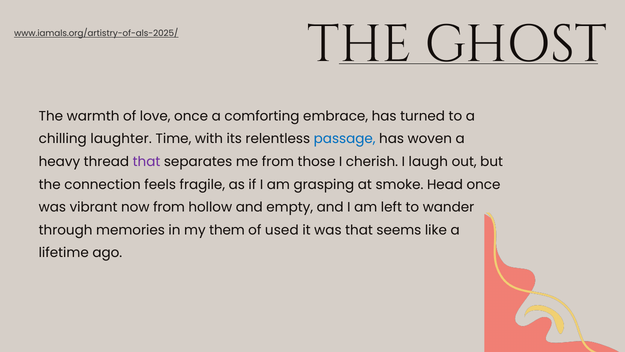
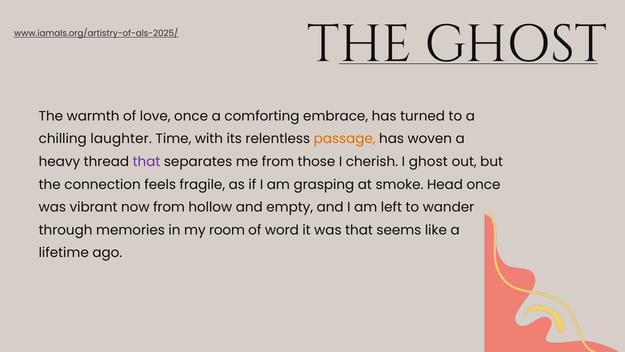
passage colour: blue -> orange
I laugh: laugh -> ghost
them: them -> room
used: used -> word
